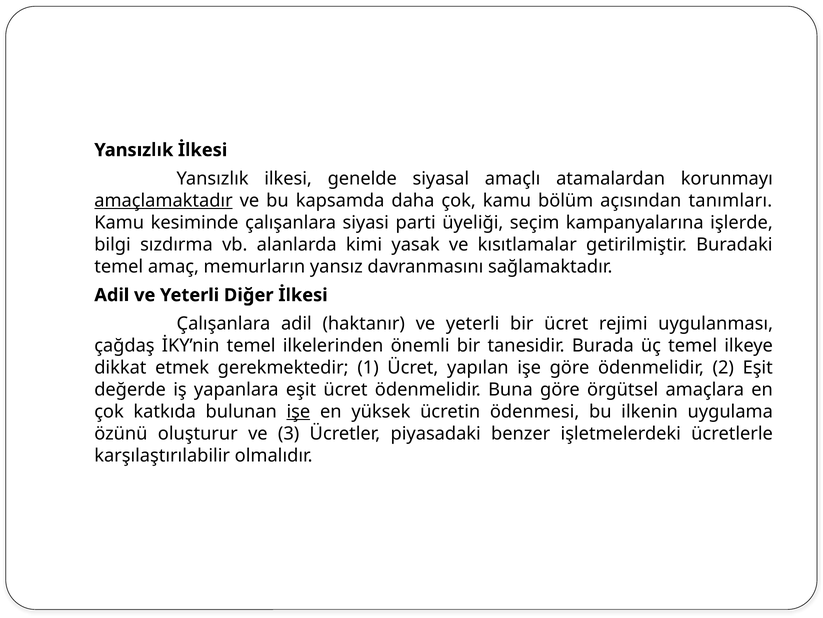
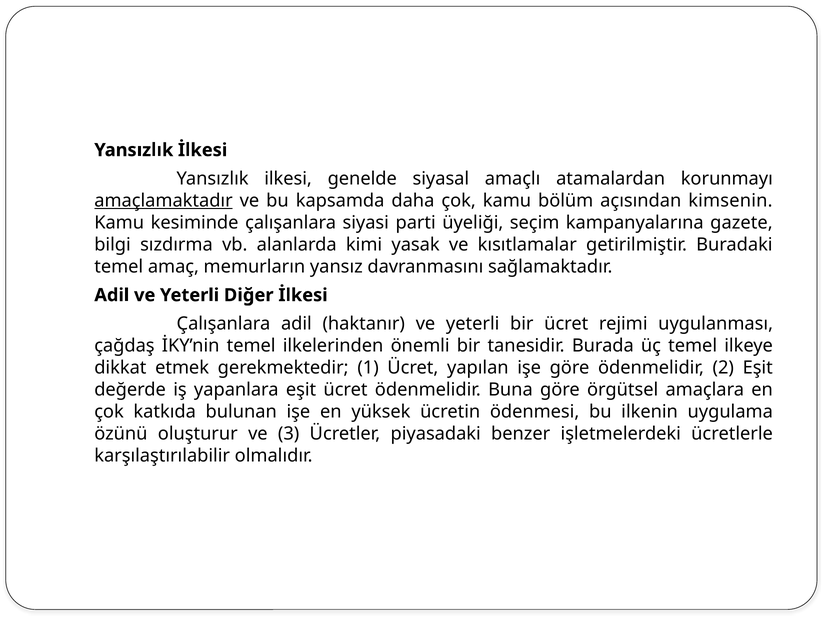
tanımları: tanımları -> kimsenin
işlerde: işlerde -> gazete
işe at (298, 411) underline: present -> none
